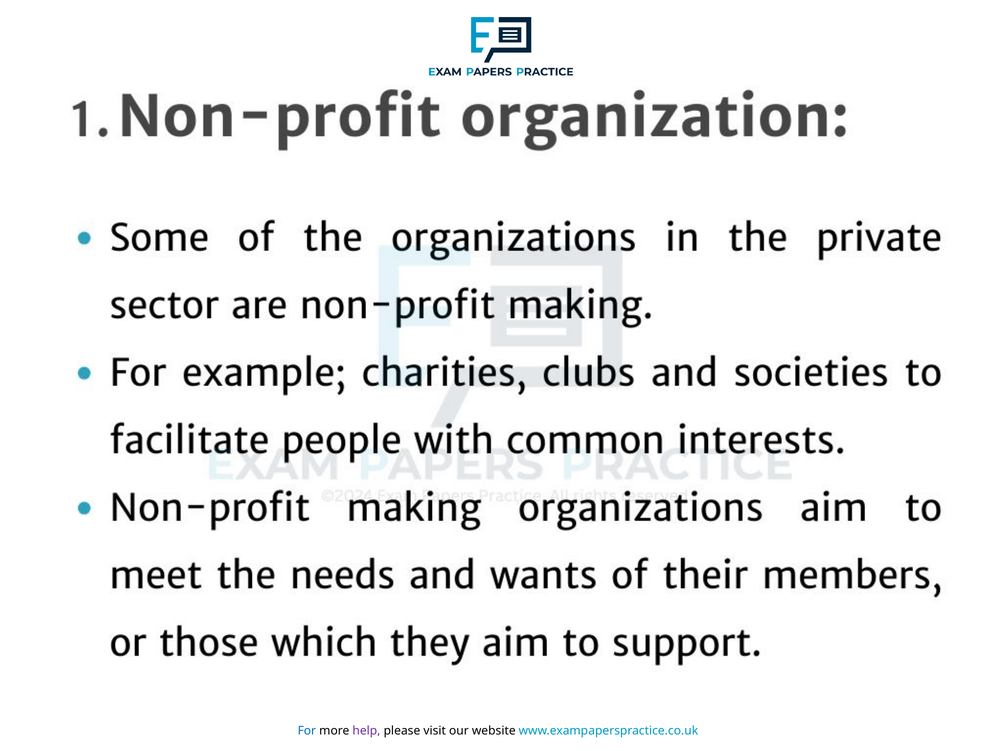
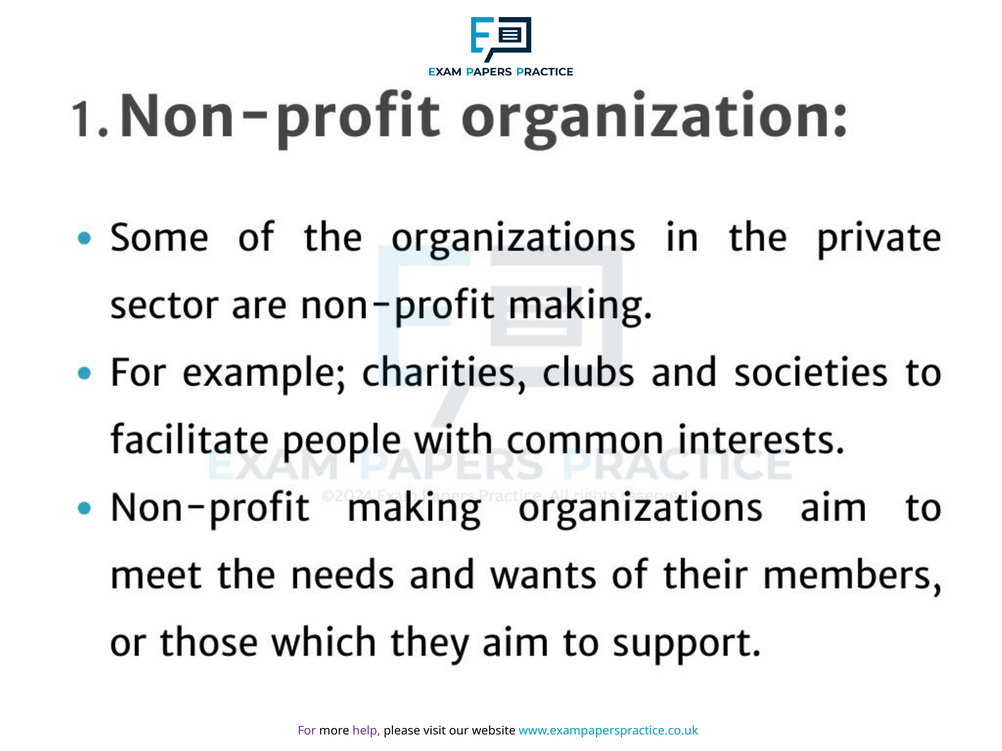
For colour: blue -> purple
